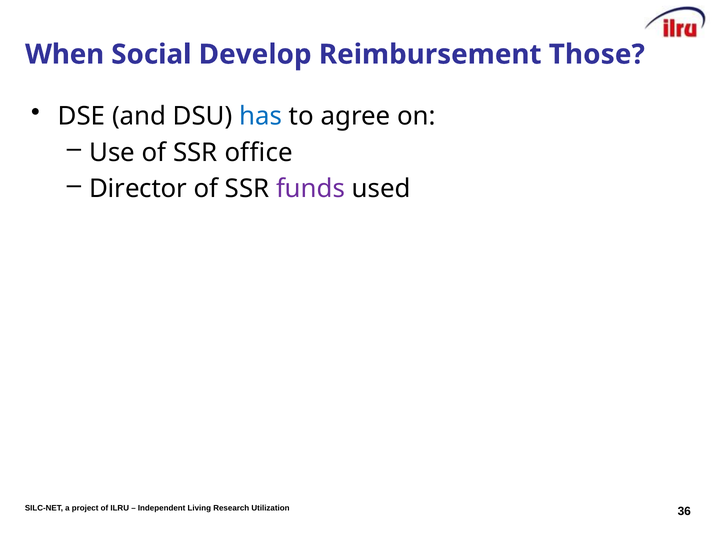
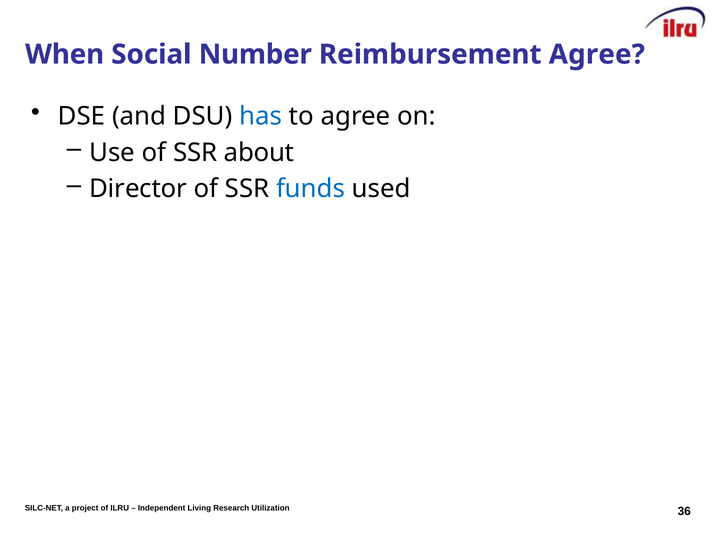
Develop: Develop -> Number
Reimbursement Those: Those -> Agree
office: office -> about
funds colour: purple -> blue
